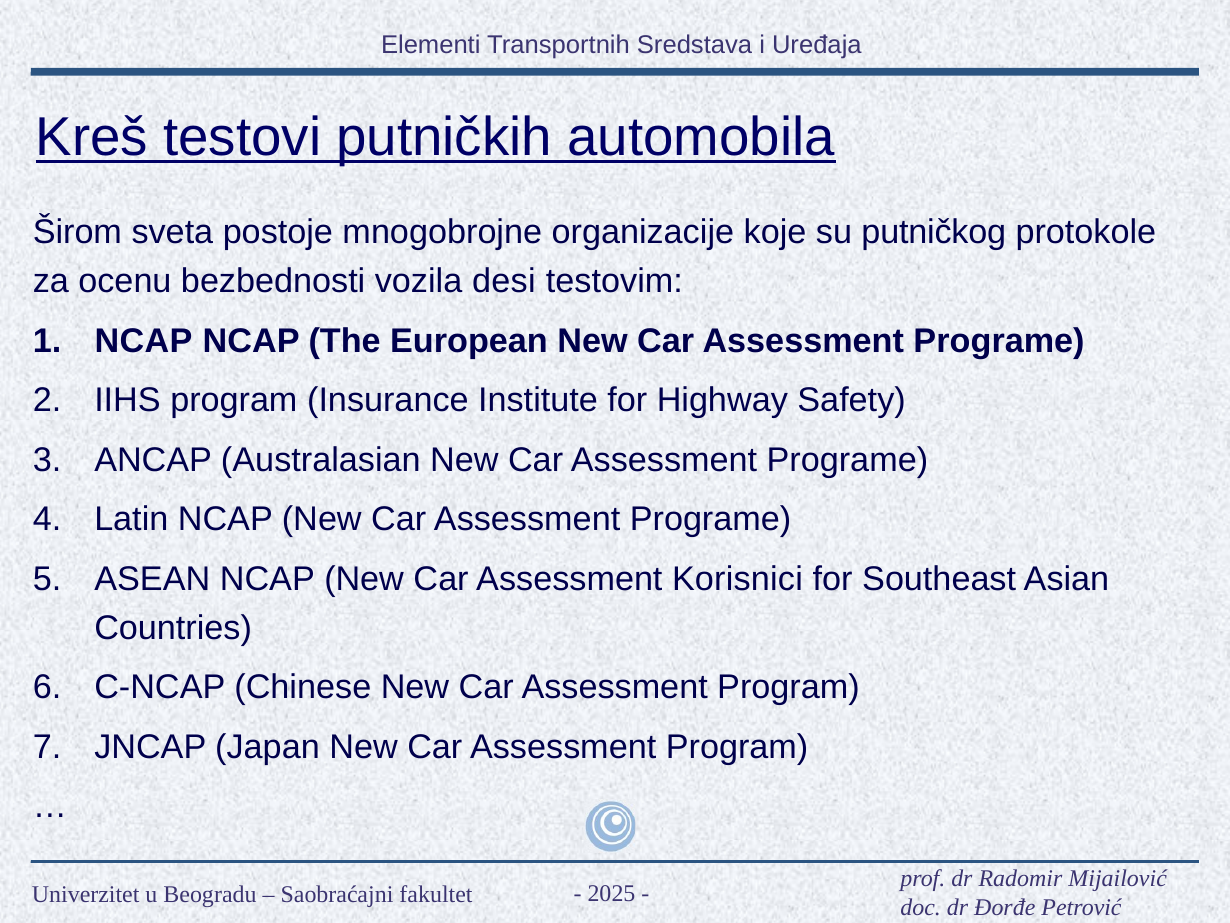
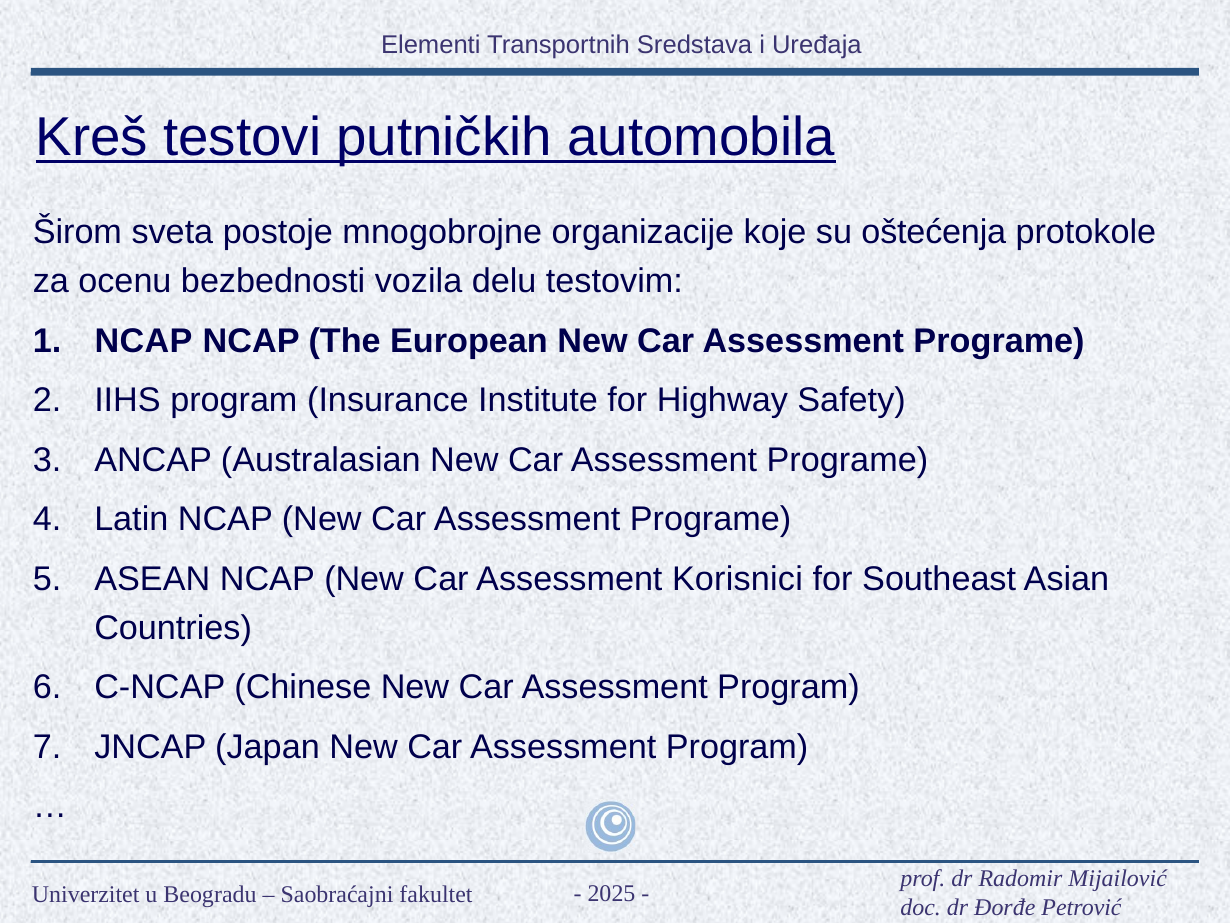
putničkog: putničkog -> oštećenja
desi: desi -> delu
